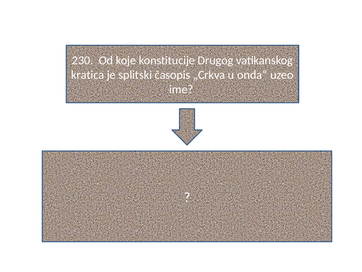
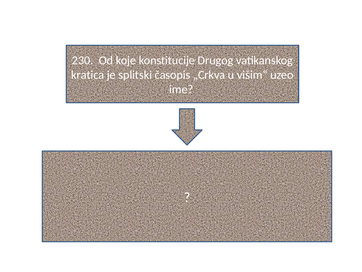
onda“: onda“ -> višim“
